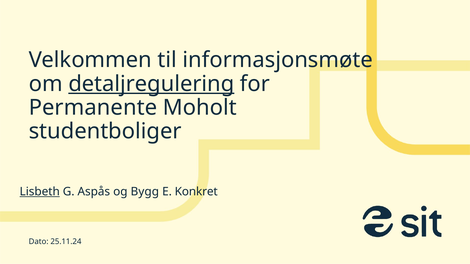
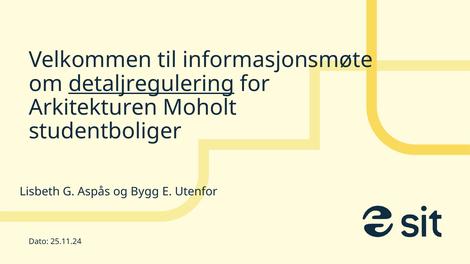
Permanente: Permanente -> Arkitekturen
Lisbeth underline: present -> none
Konkret: Konkret -> Utenfor
